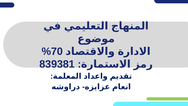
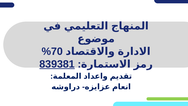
839381 underline: none -> present
